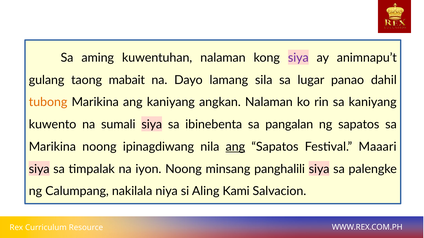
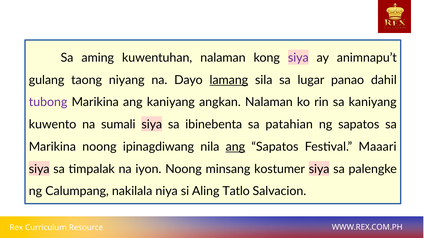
mabait: mabait -> niyang
lamang underline: none -> present
tubong colour: orange -> purple
pangalan: pangalan -> patahian
panghalili: panghalili -> kostumer
Kami: Kami -> Tatlo
